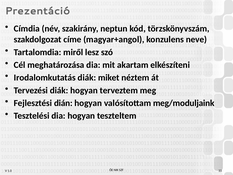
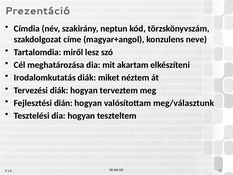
meg/moduljaink: meg/moduljaink -> meg/választunk
